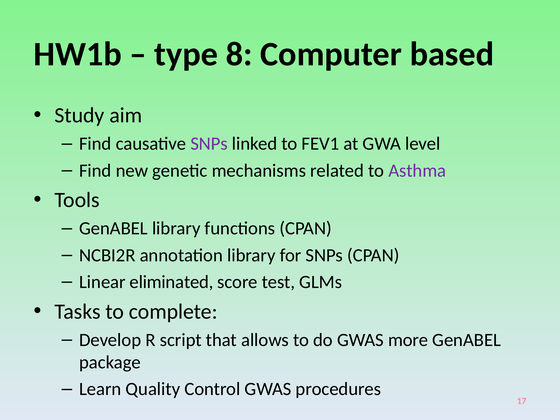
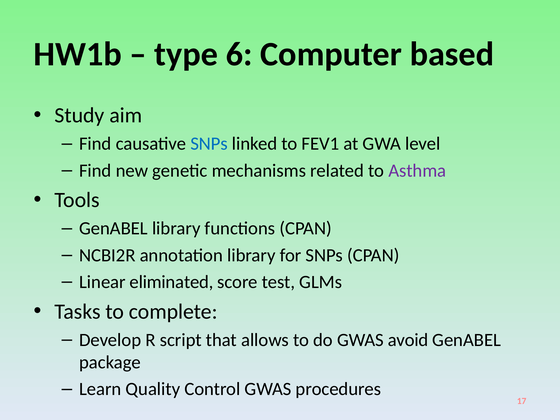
8: 8 -> 6
SNPs at (209, 144) colour: purple -> blue
more: more -> avoid
